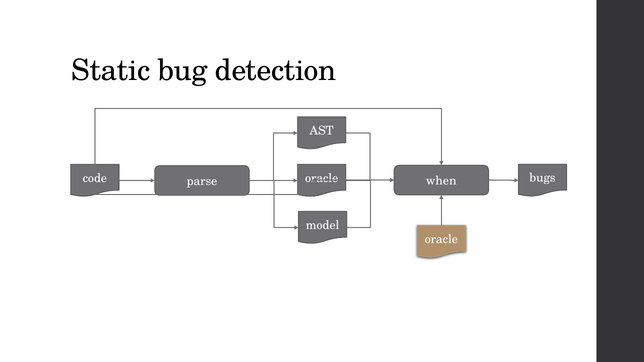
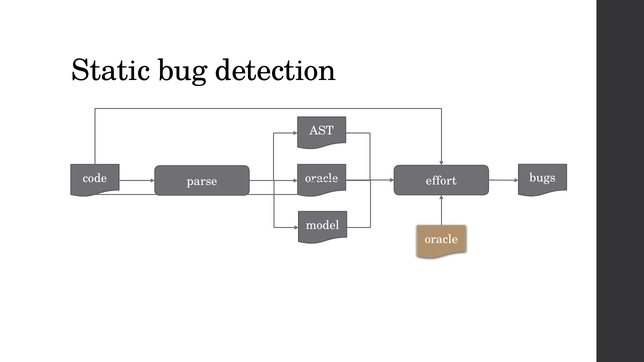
when: when -> effort
